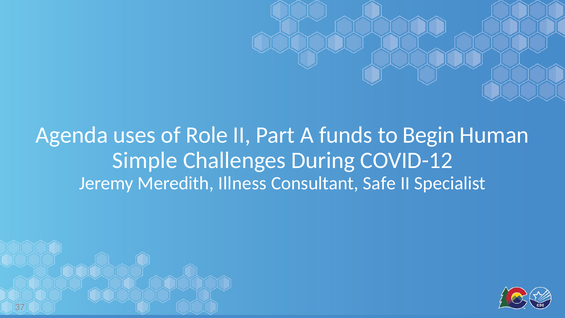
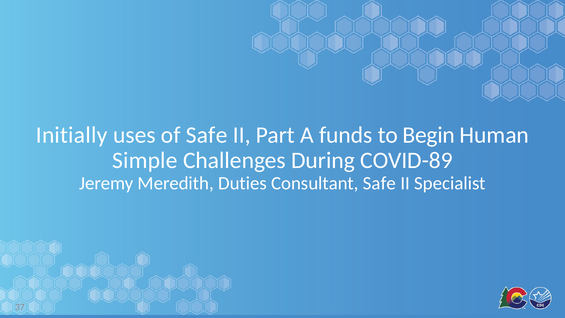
Agenda: Agenda -> Initially
of Role: Role -> Safe
COVID-12: COVID-12 -> COVID-89
Illness: Illness -> Duties
